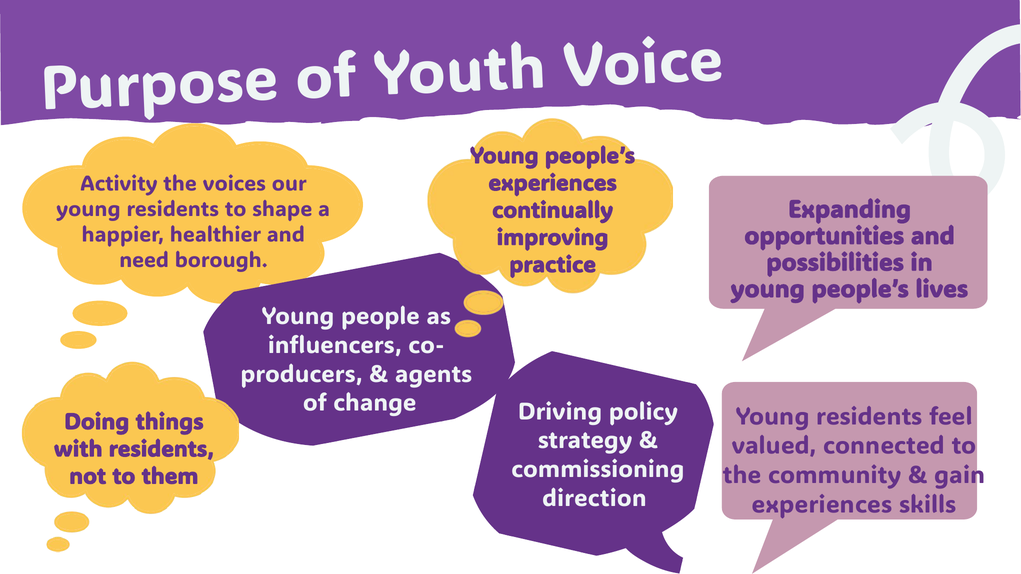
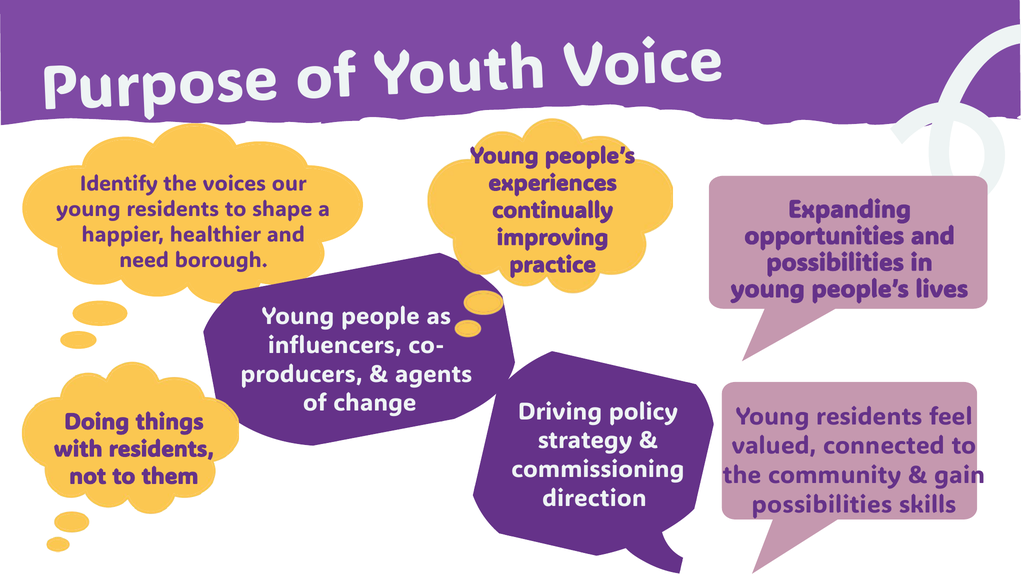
Activity: Activity -> Identify
experiences at (822, 505): experiences -> possibilities
